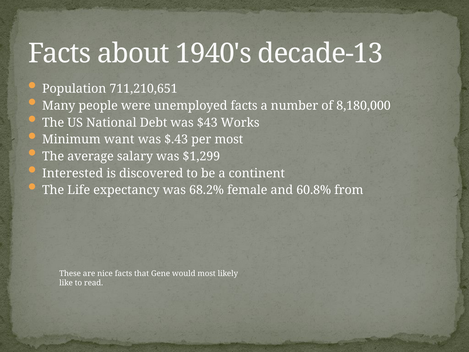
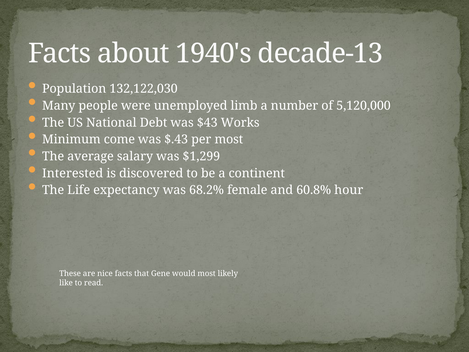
711,210,651: 711,210,651 -> 132,122,030
unemployed facts: facts -> limb
8,180,000: 8,180,000 -> 5,120,000
want: want -> come
from: from -> hour
